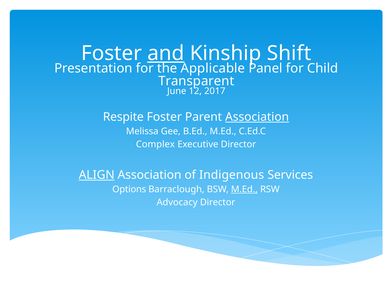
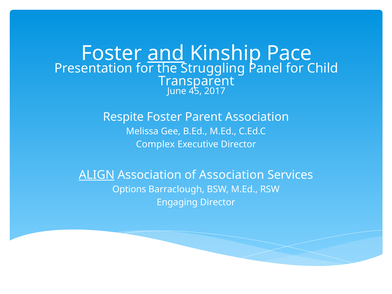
Shift: Shift -> Pace
Applicable: Applicable -> Struggling
12: 12 -> 45
Association at (257, 117) underline: present -> none
of Indigenous: Indigenous -> Association
M.Ed at (244, 189) underline: present -> none
Advocacy: Advocacy -> Engaging
